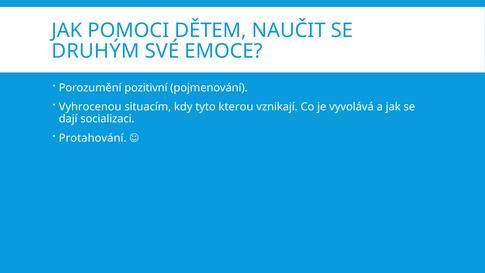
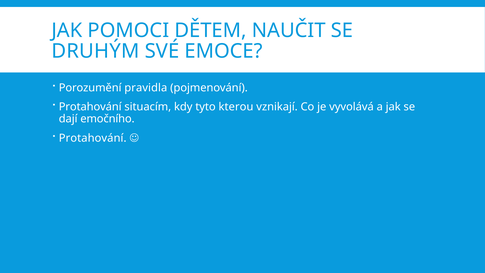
pozitivní: pozitivní -> pravidla
Vyhrocenou at (90, 107): Vyhrocenou -> Protahování
socializaci: socializaci -> emočního
